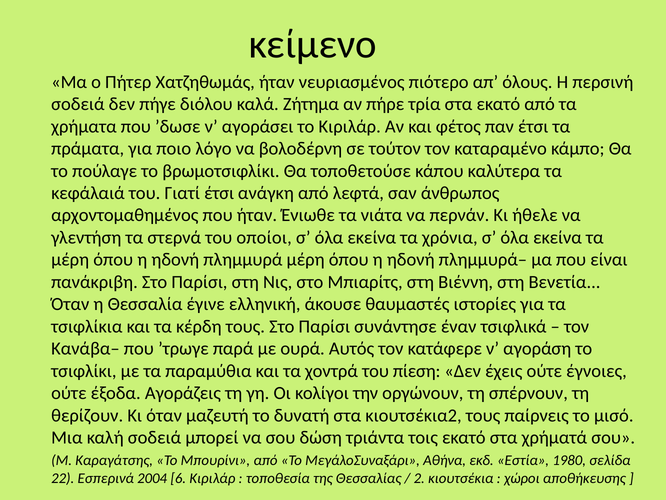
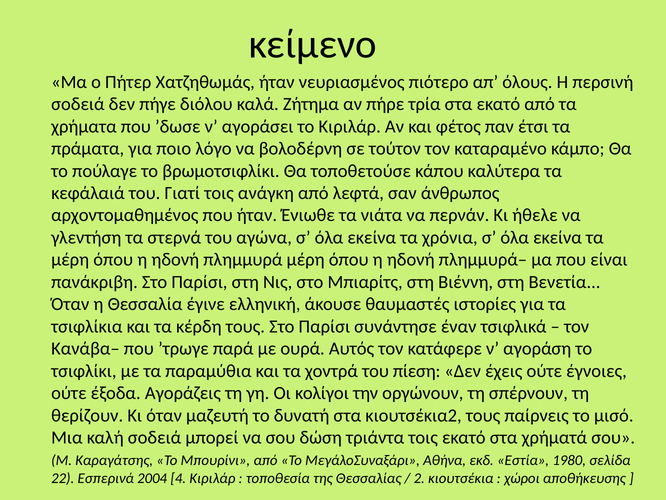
Γιατί έτσι: έτσι -> τοις
οποίοι: οποίοι -> αγώνα
6: 6 -> 4
